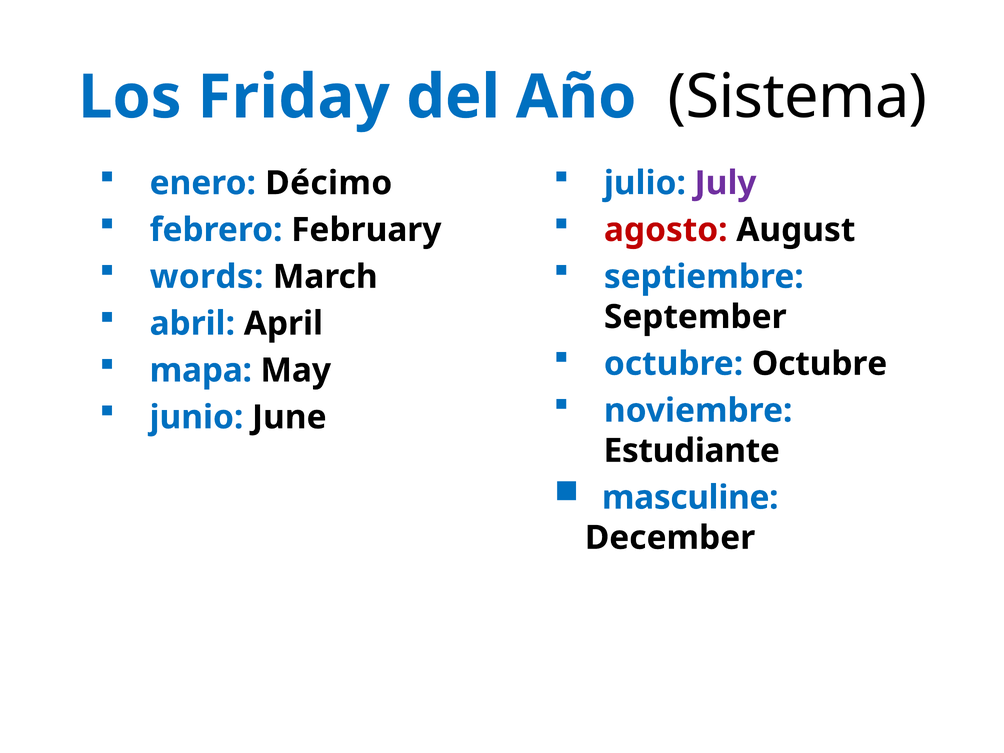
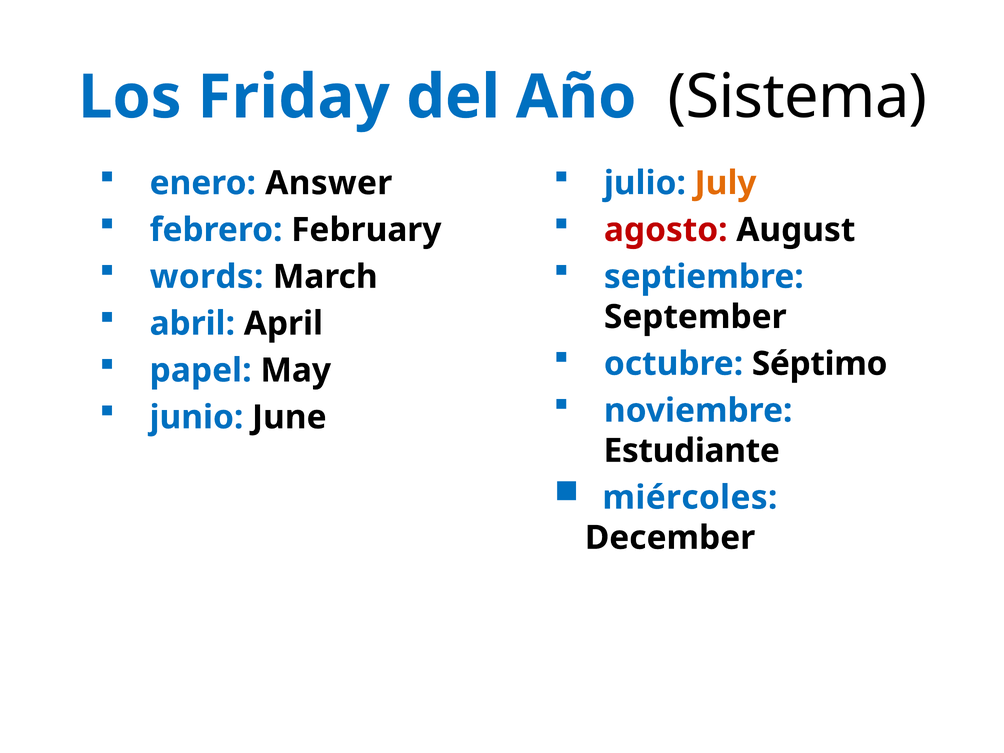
Décimo: Décimo -> Answer
July colour: purple -> orange
octubre Octubre: Octubre -> Séptimo
mapa: mapa -> papel
masculine: masculine -> miércoles
